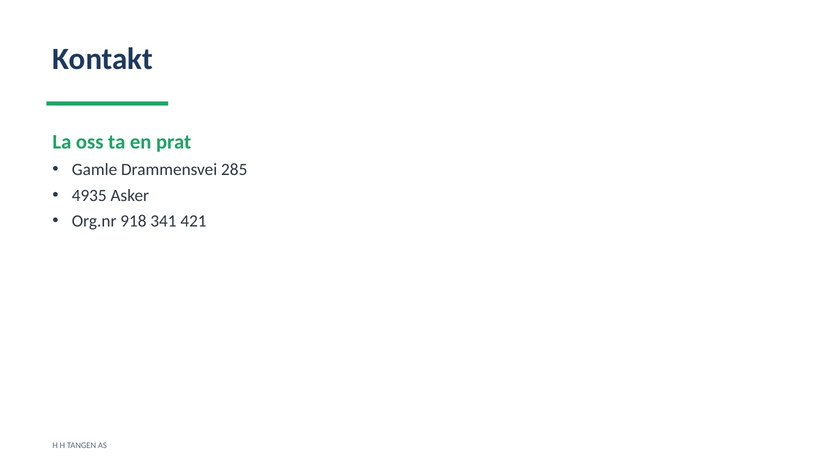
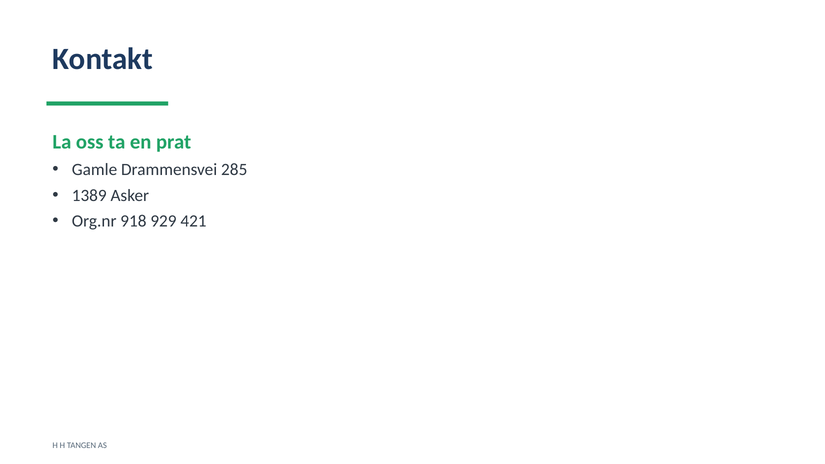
4935: 4935 -> 1389
341: 341 -> 929
